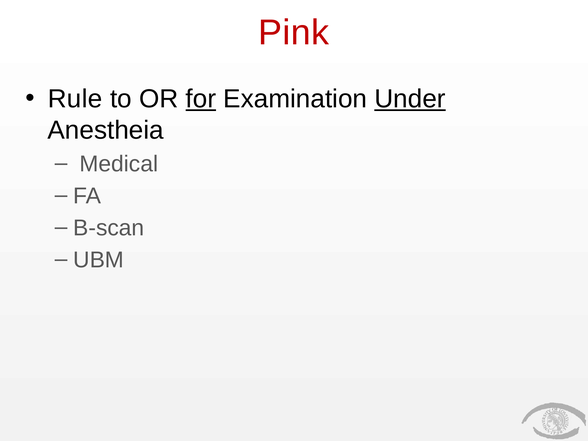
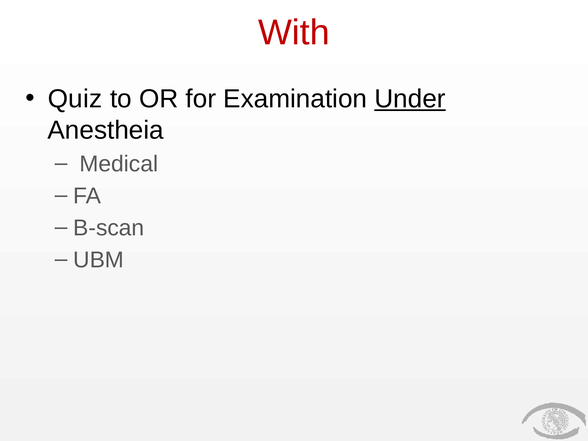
Pink: Pink -> With
Rule: Rule -> Quiz
for underline: present -> none
